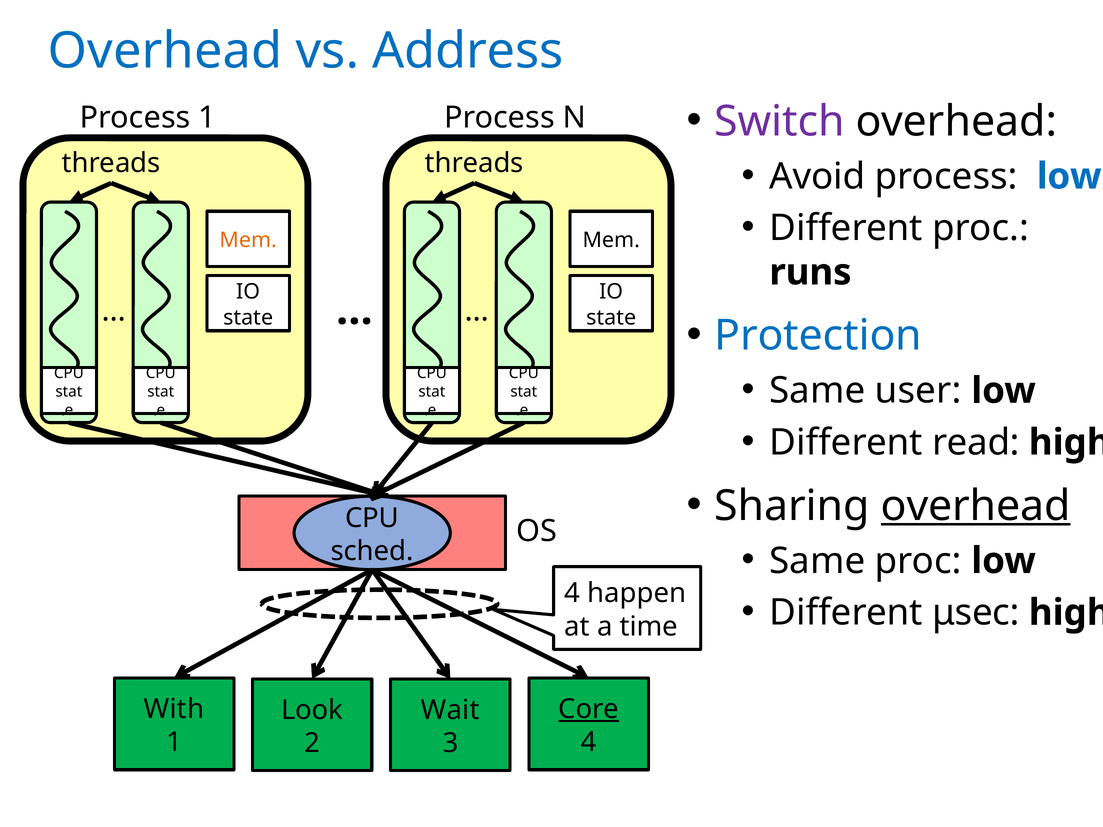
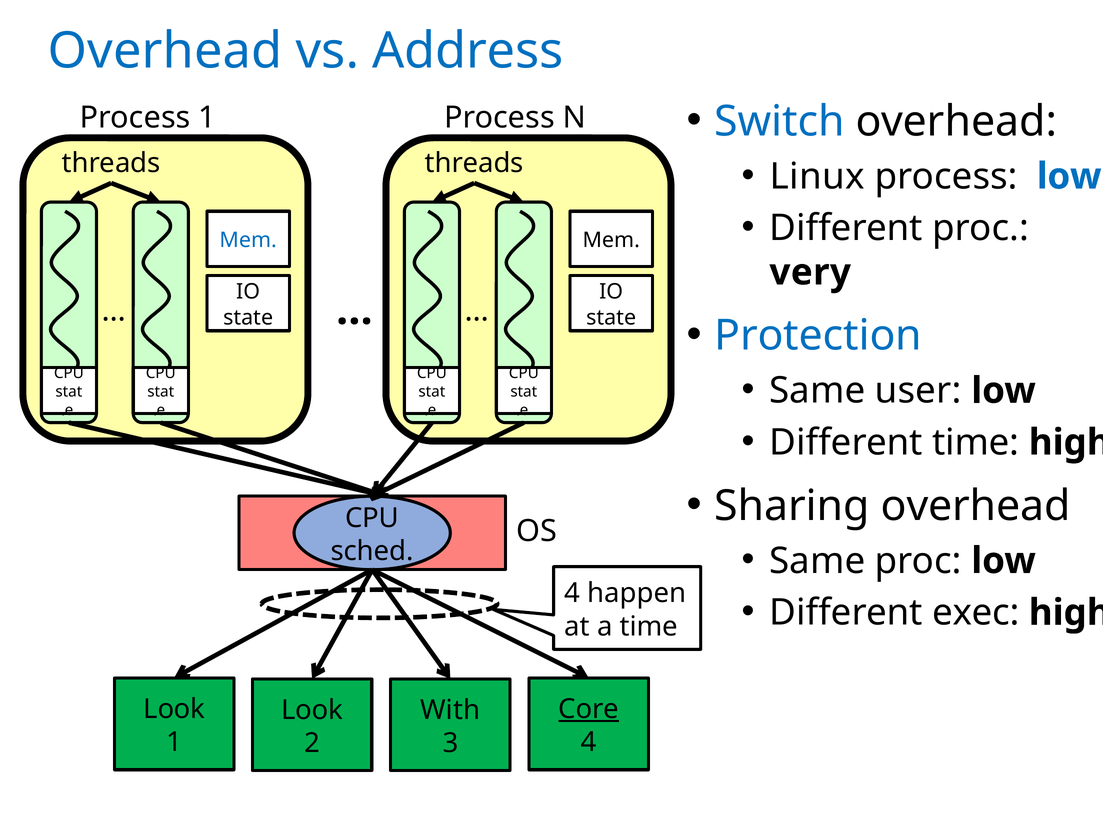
Switch colour: purple -> blue
Avoid: Avoid -> Linux
Mem at (248, 240) colour: orange -> blue
runs: runs -> very
Different read: read -> time
overhead at (976, 506) underline: present -> none
μsec: μsec -> exec
With at (174, 709): With -> Look
Wait: Wait -> With
